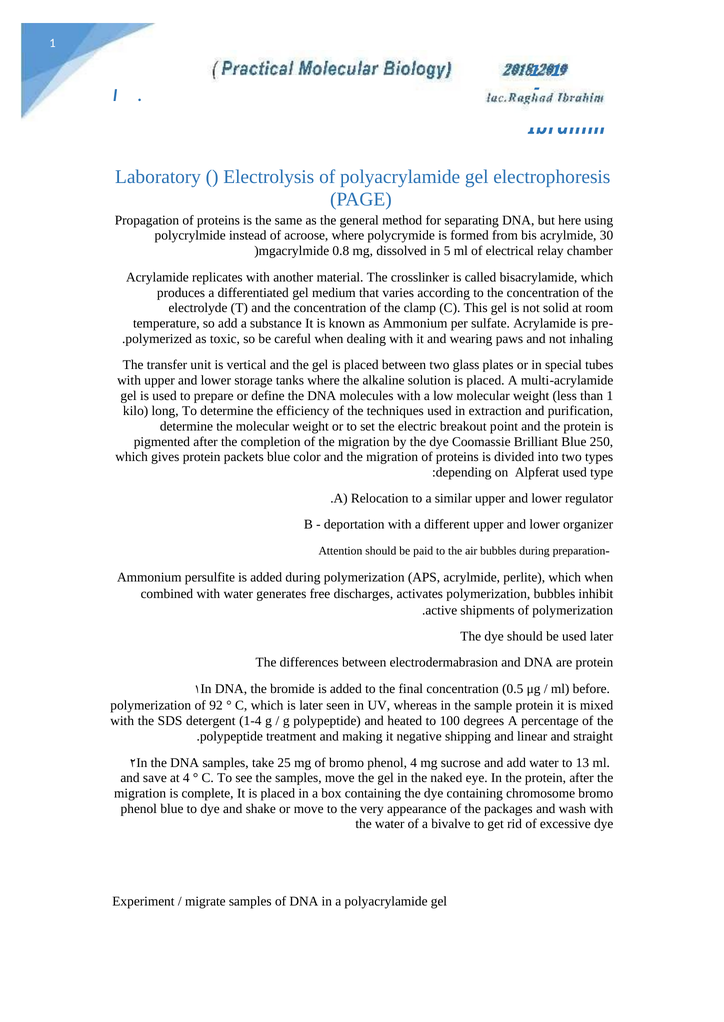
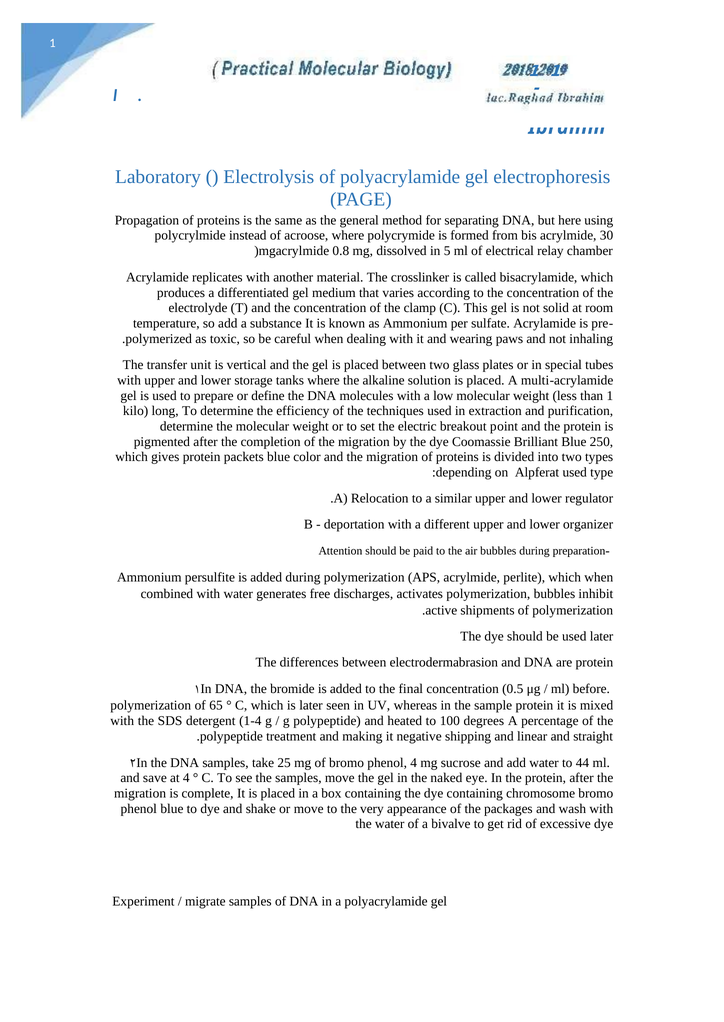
92: 92 -> 65
13: 13 -> 44
